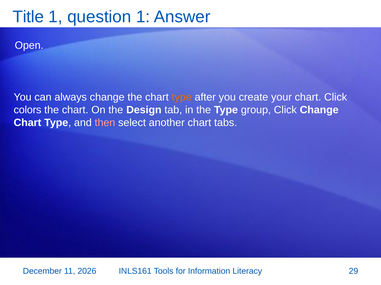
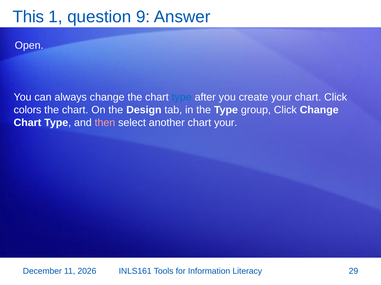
Title: Title -> This
question 1: 1 -> 9
type at (182, 97) colour: orange -> blue
chart tabs: tabs -> your
